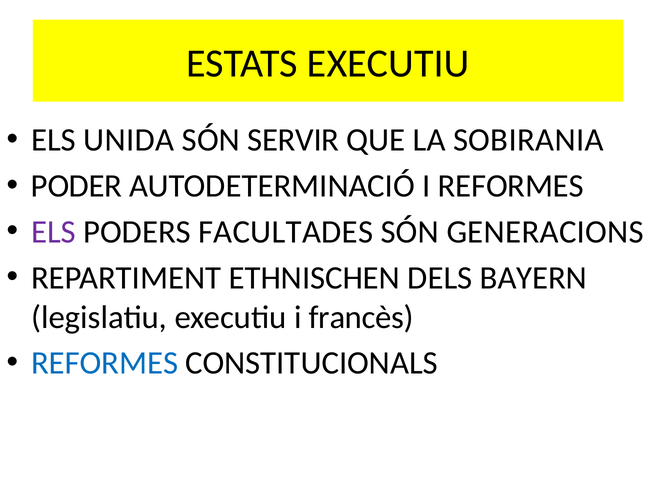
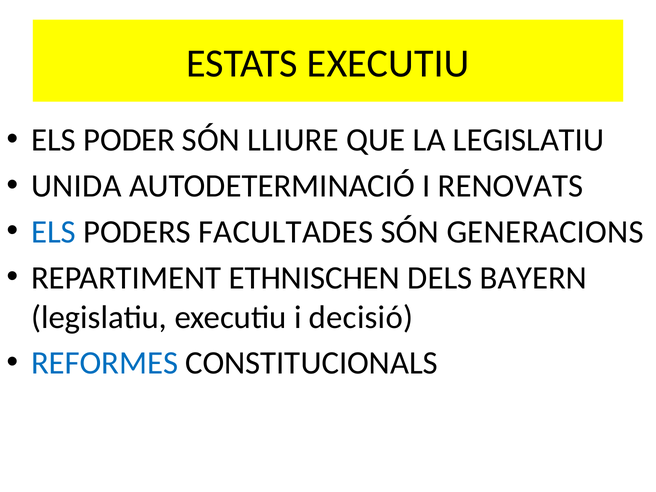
UNIDA: UNIDA -> PODER
SERVIR: SERVIR -> LLIURE
LA SOBIRANIA: SOBIRANIA -> LEGISLATIU
PODER: PODER -> UNIDA
I REFORMES: REFORMES -> RENOVATS
ELS at (54, 232) colour: purple -> blue
francès: francès -> decisió
